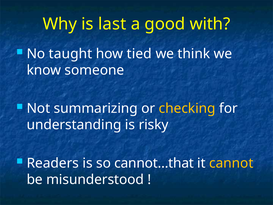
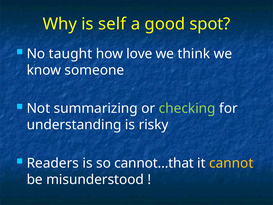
last: last -> self
with: with -> spot
tied: tied -> love
checking colour: yellow -> light green
